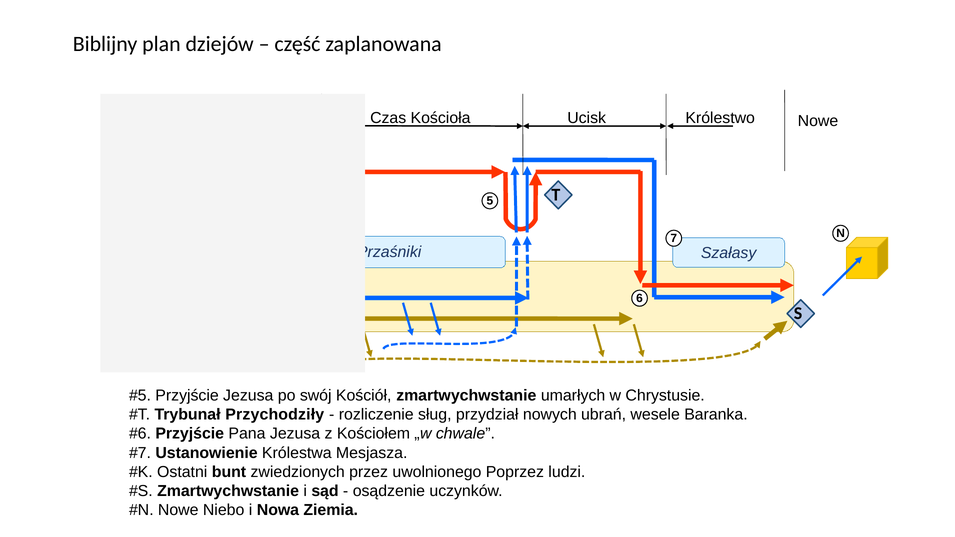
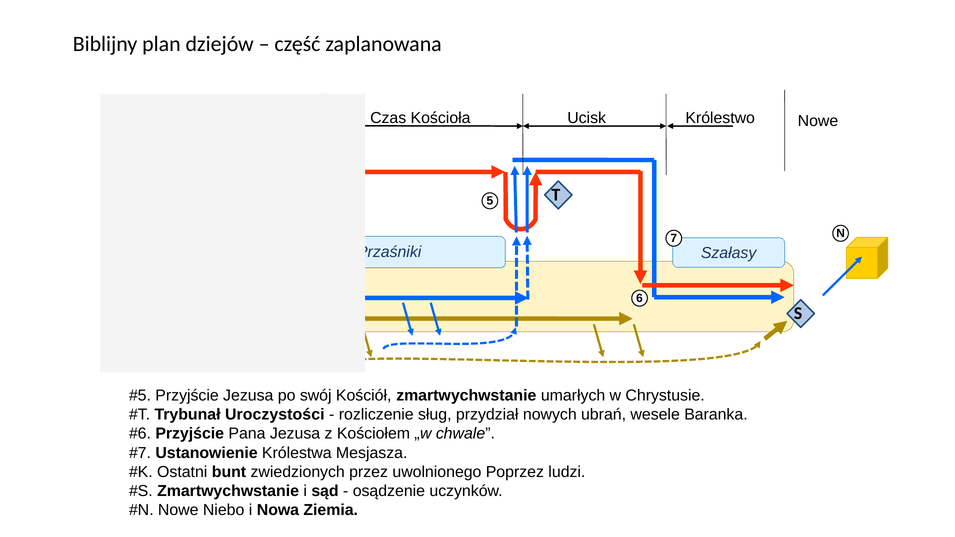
Przychodziły: Przychodziły -> Uroczystości
